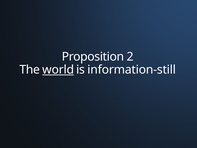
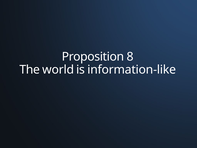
2: 2 -> 8
world underline: present -> none
information-still: information-still -> information-like
